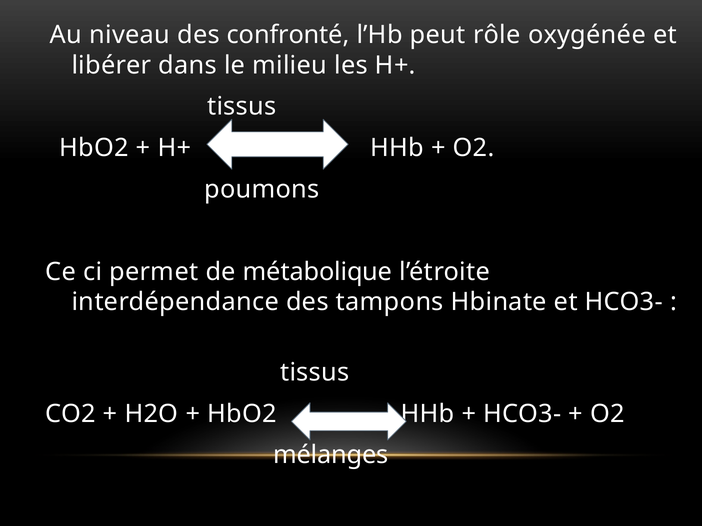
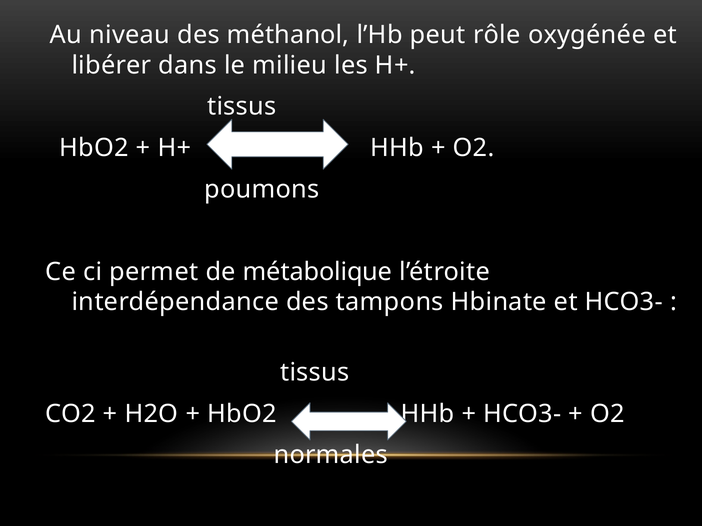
confronté: confronté -> méthanol
mélanges: mélanges -> normales
